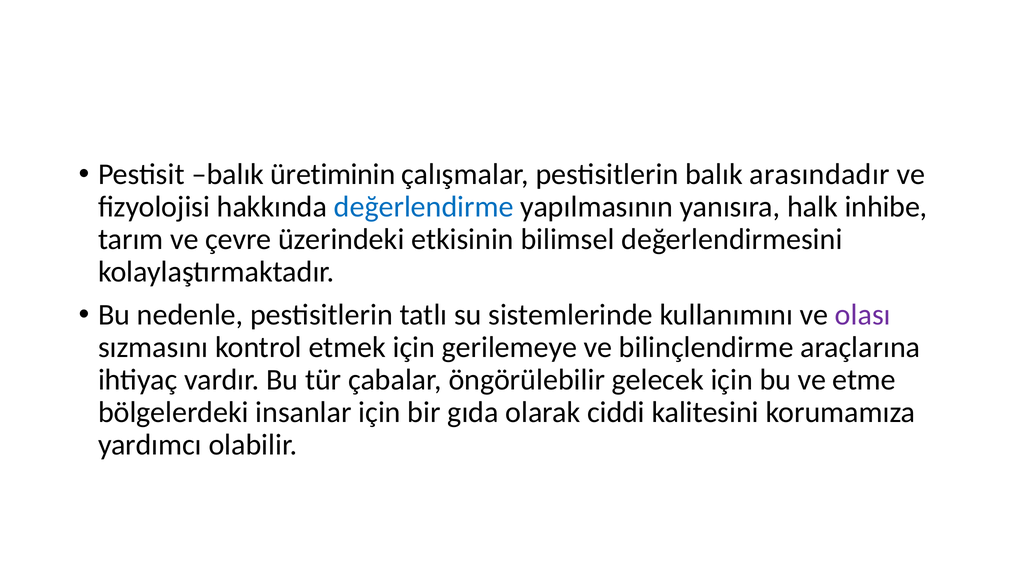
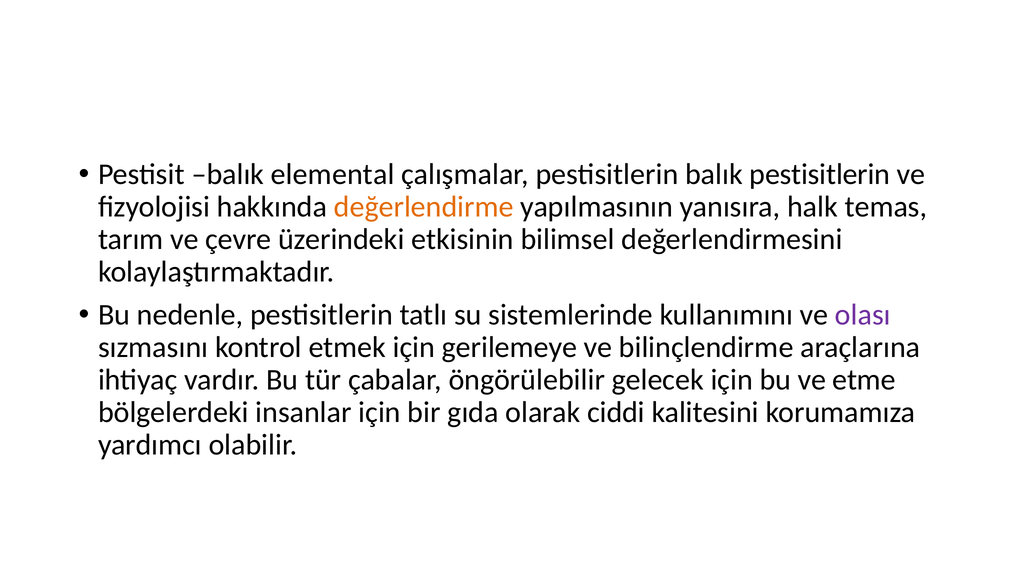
üretiminin: üretiminin -> elemental
balık arasındadır: arasındadır -> pestisitlerin
değerlendirme colour: blue -> orange
inhibe: inhibe -> temas
